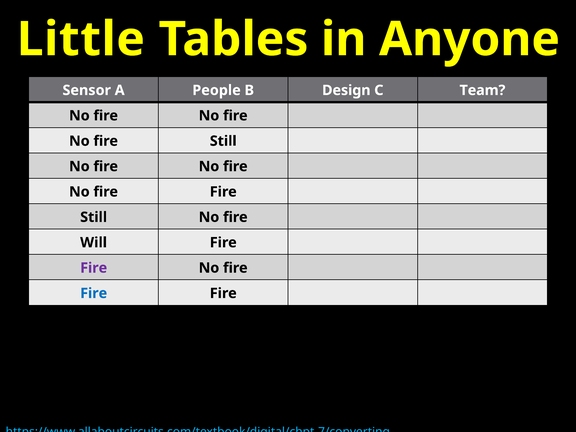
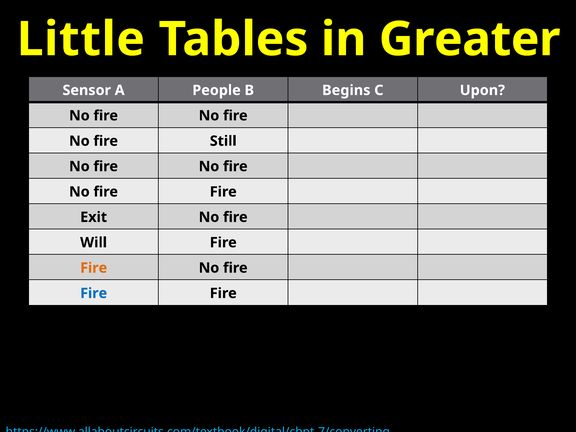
Anyone: Anyone -> Greater
Design: Design -> Begins
Team: Team -> Upon
Still at (94, 217): Still -> Exit
Fire at (94, 268) colour: purple -> orange
